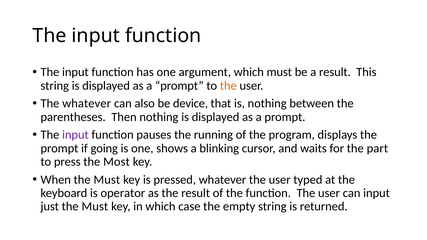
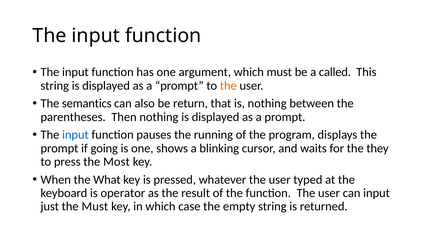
a result: result -> called
The whatever: whatever -> semantics
device: device -> return
input at (75, 135) colour: purple -> blue
part: part -> they
When the Must: Must -> What
